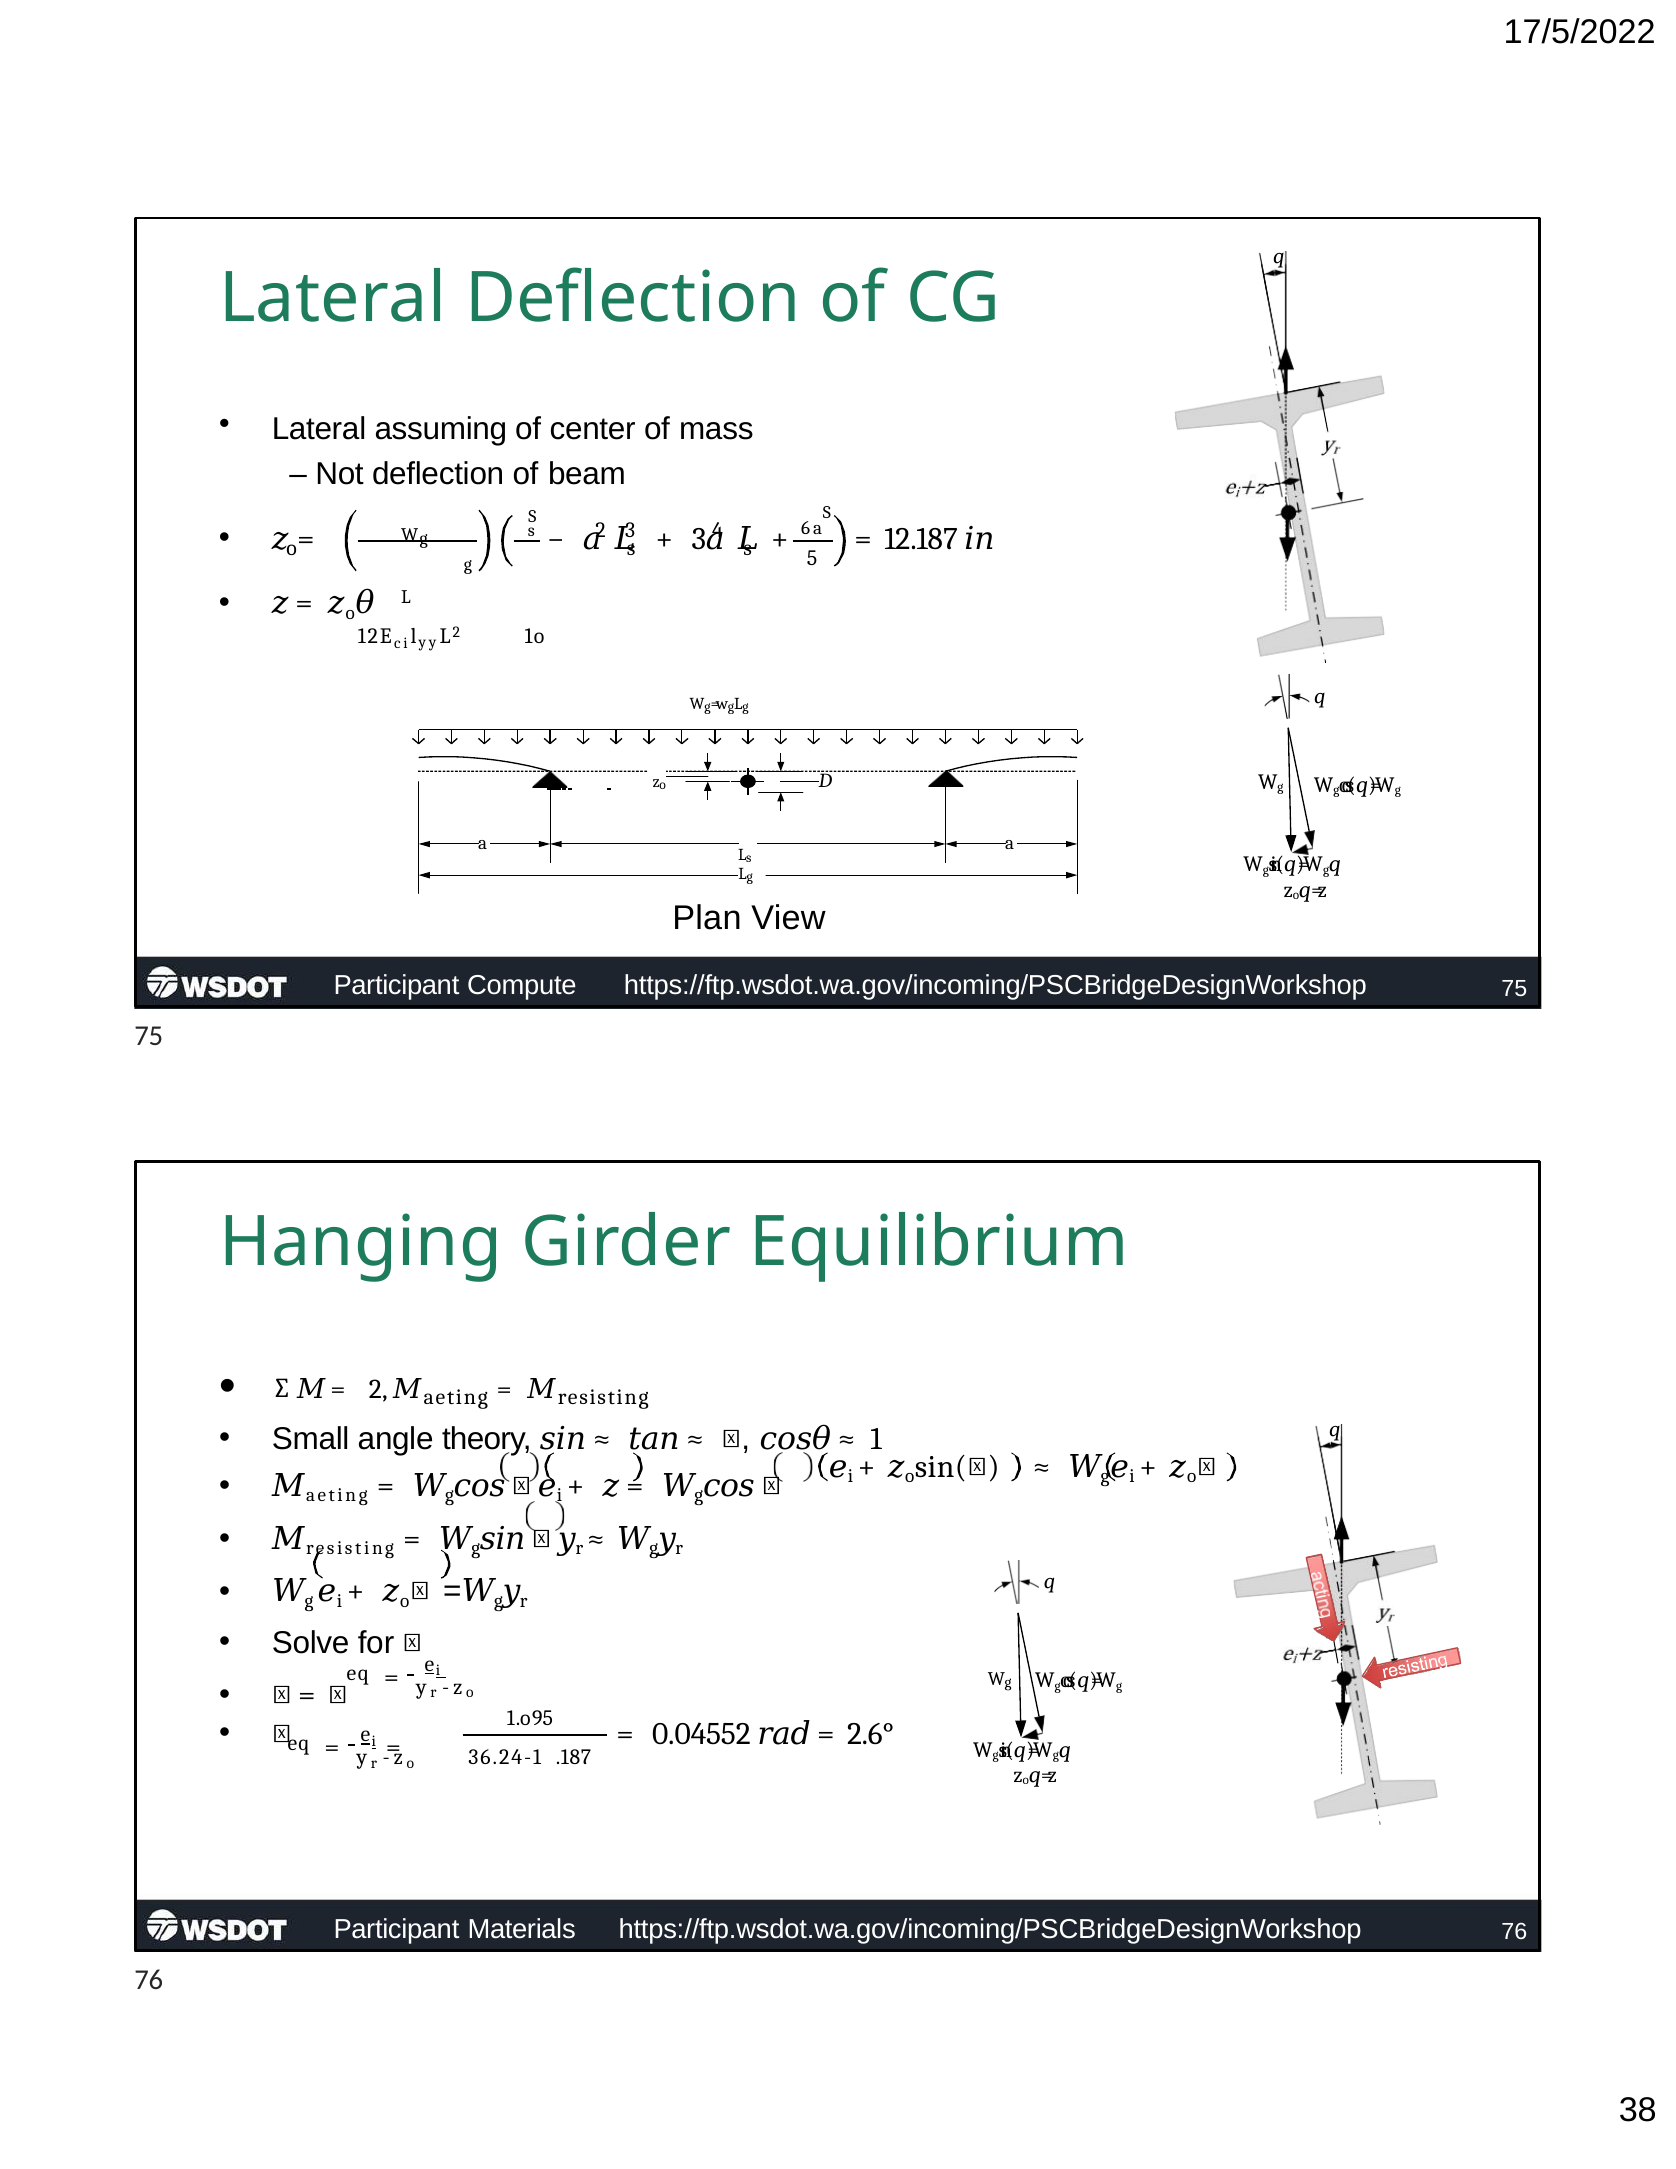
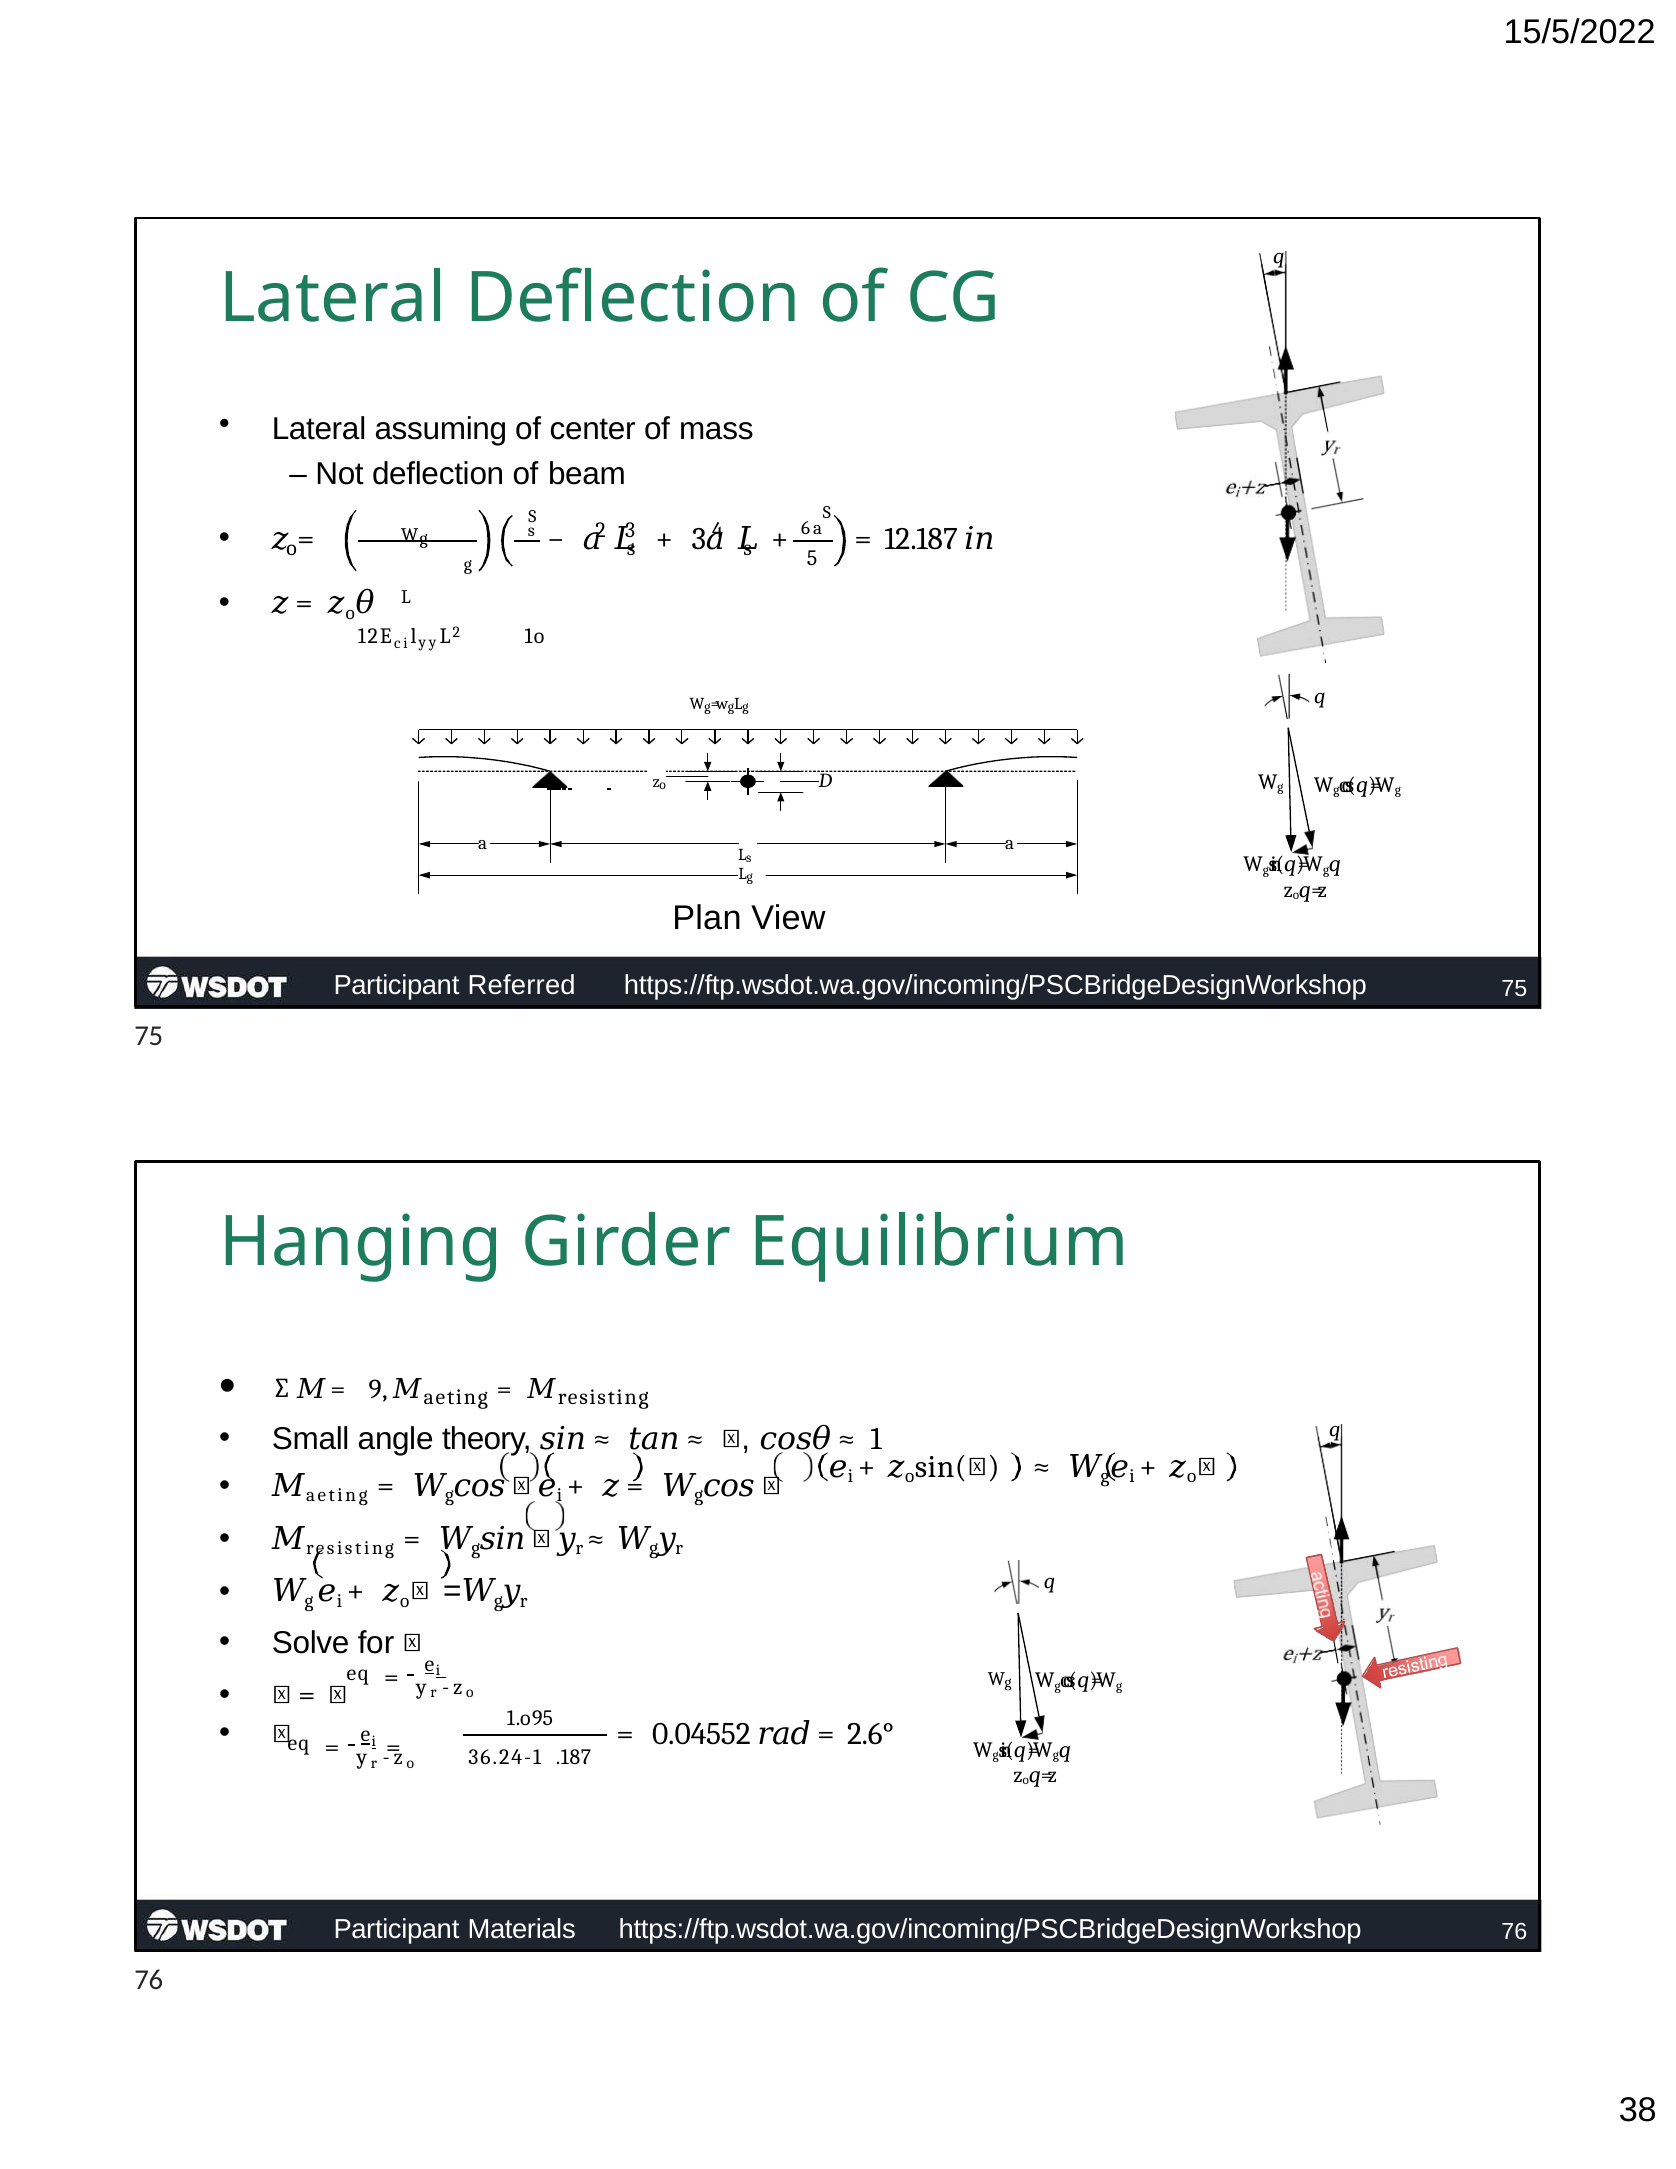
17/5/2022: 17/5/2022 -> 15/5/2022
Compute: Compute -> Referred
2 at (378, 1390): 2 -> 9
